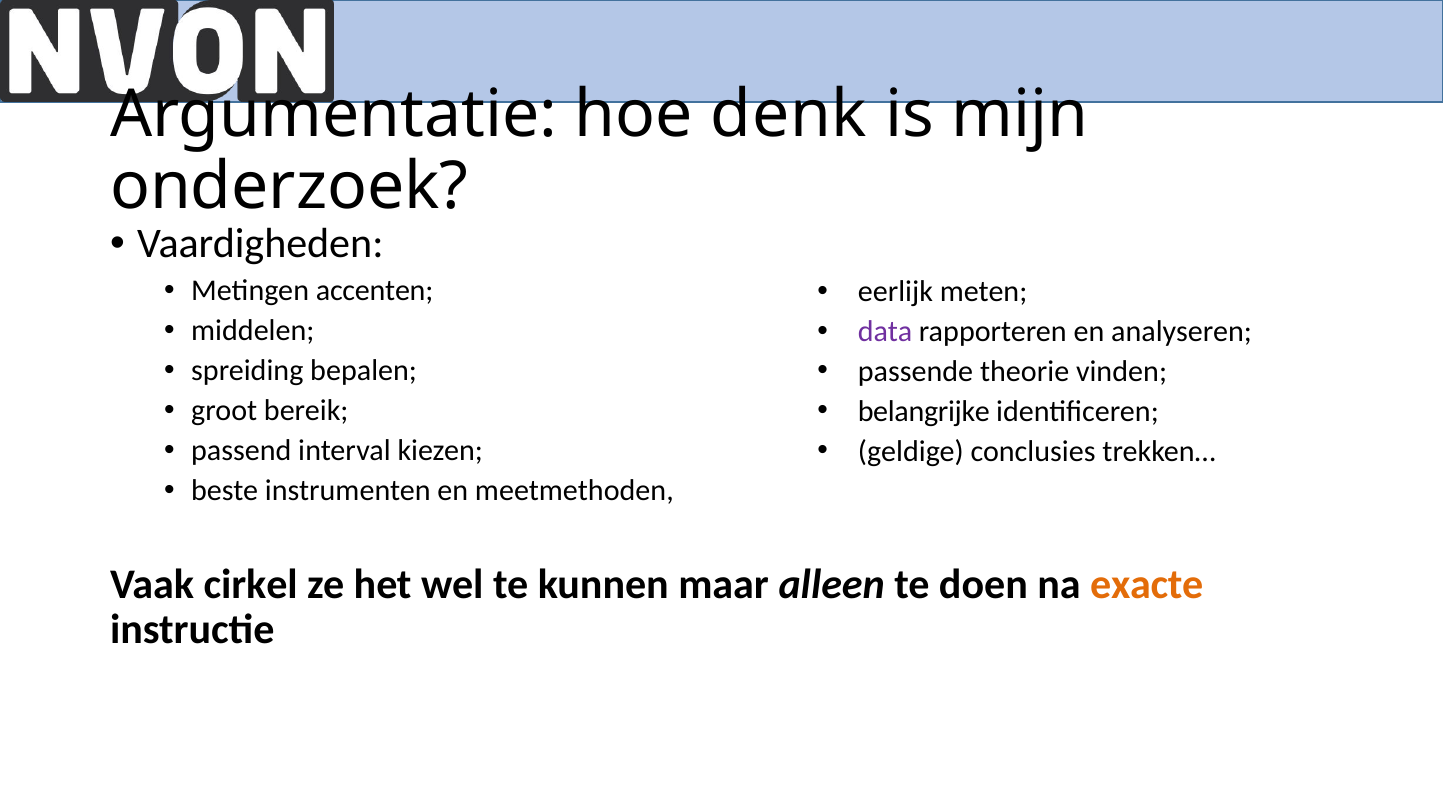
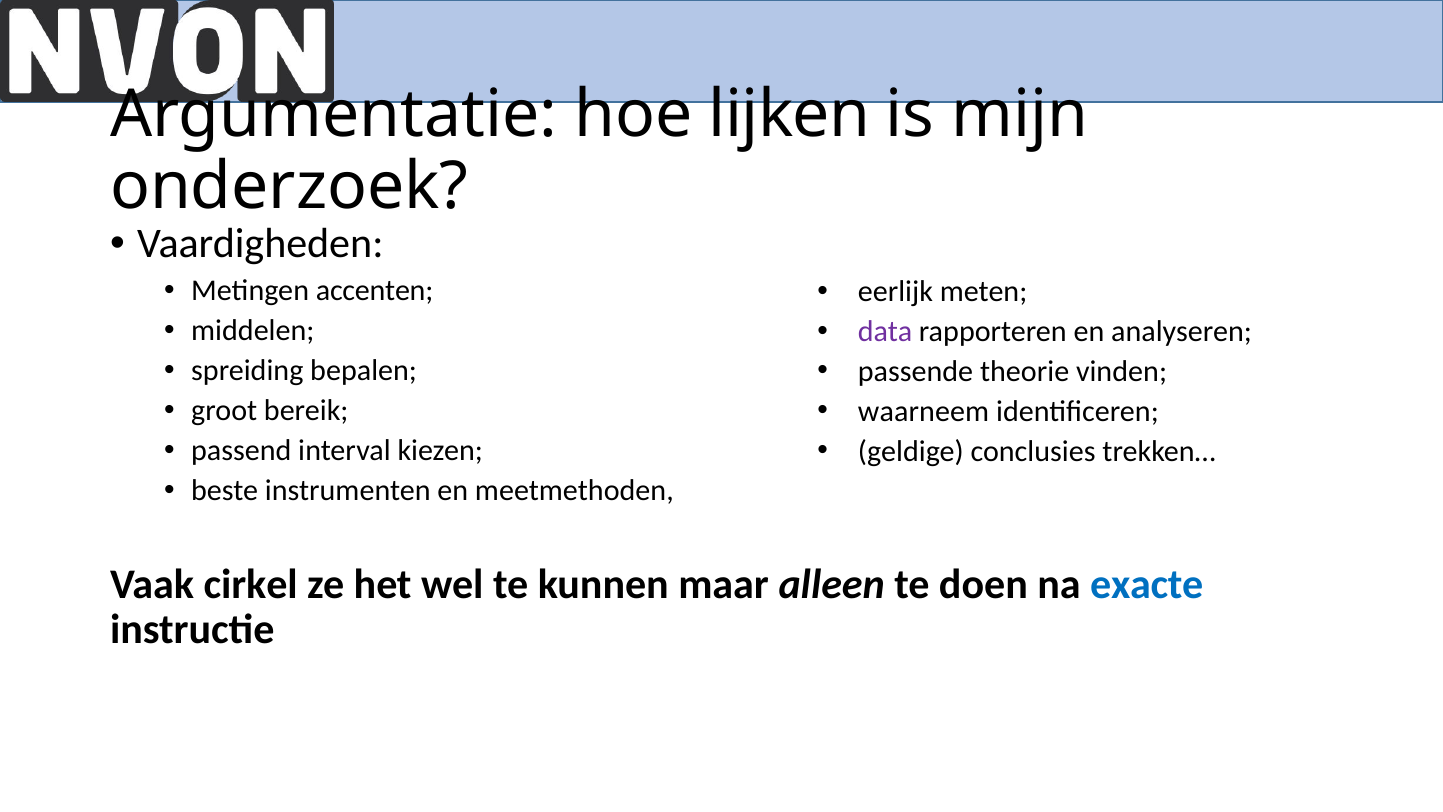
denk: denk -> lijken
belangrijke: belangrijke -> waarneem
exacte colour: orange -> blue
